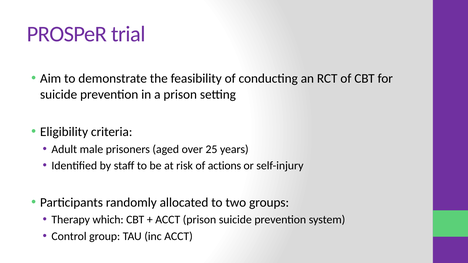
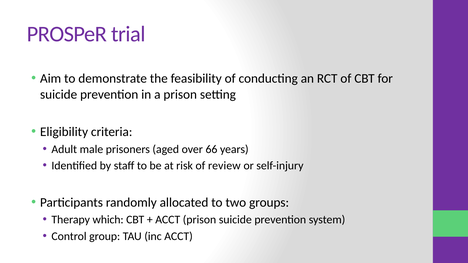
25: 25 -> 66
actions: actions -> review
